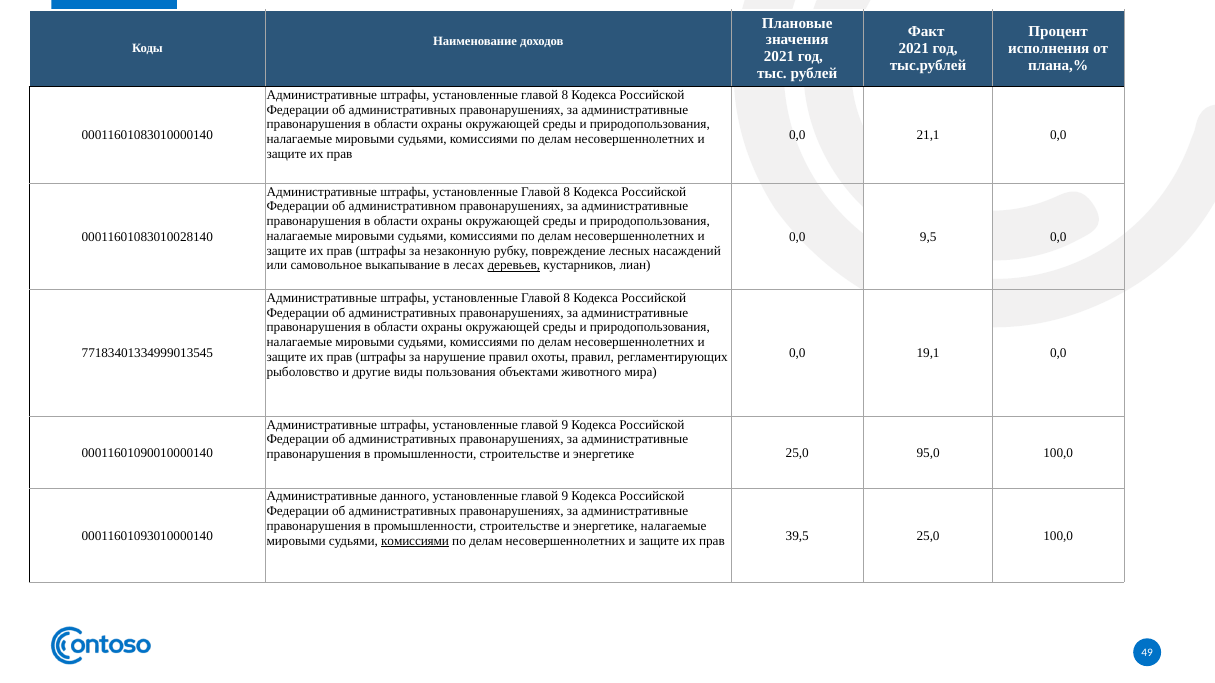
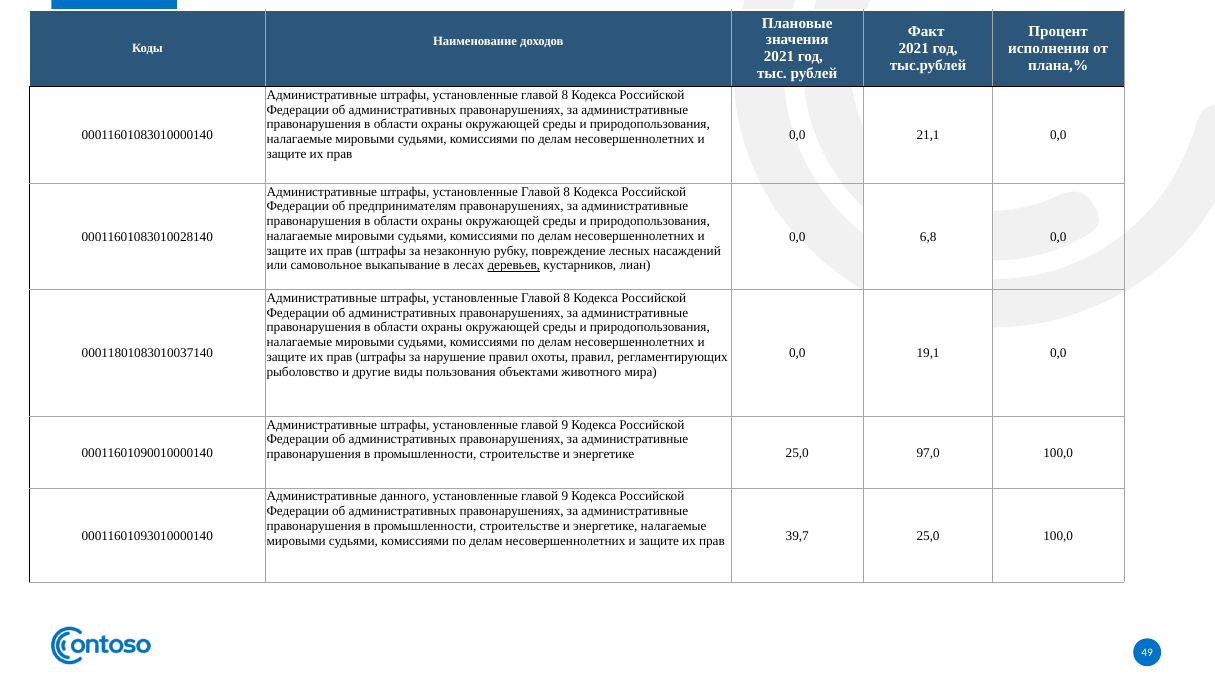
административном: административном -> предпринимателям
9,5: 9,5 -> 6,8
77183401334999013545: 77183401334999013545 -> 00011801083010037140
95,0: 95,0 -> 97,0
комиссиями at (415, 541) underline: present -> none
39,5: 39,5 -> 39,7
